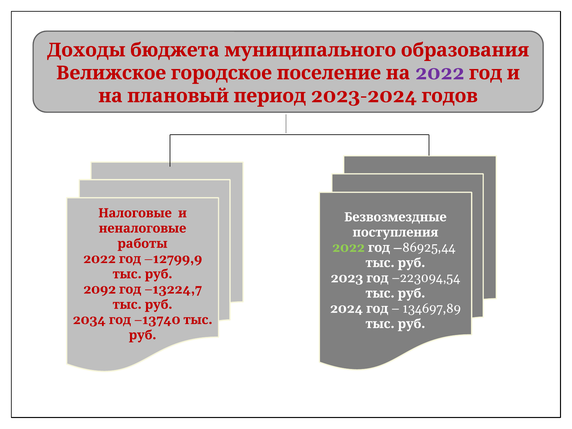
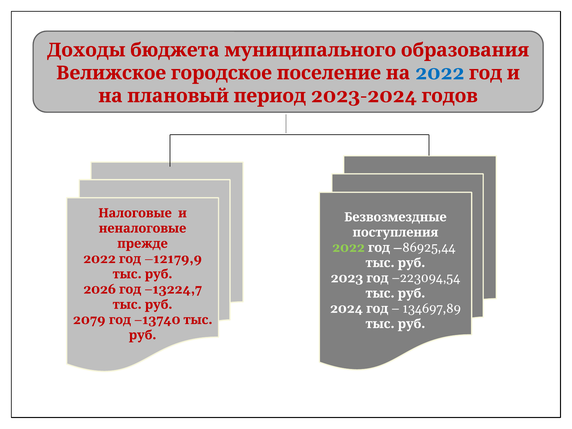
2022 at (440, 73) colour: purple -> blue
работы: работы -> прежде
–12799,9: –12799,9 -> –12179,9
2092: 2092 -> 2026
2034: 2034 -> 2079
